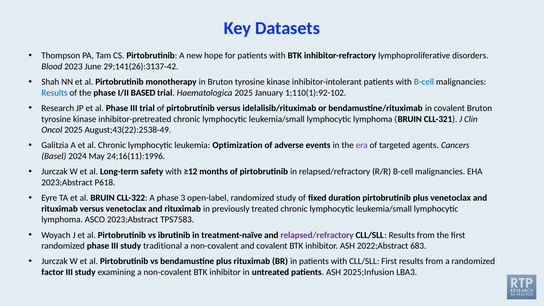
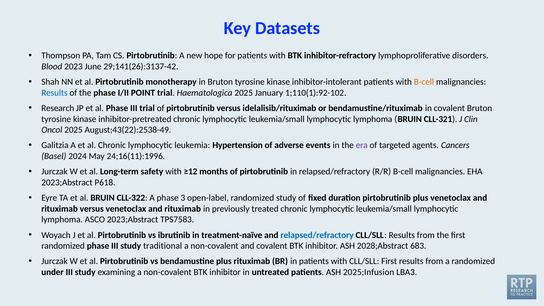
B-cell at (424, 82) colour: blue -> orange
BASED: BASED -> POINT
Optimization: Optimization -> Hypertension
relapsed/refractory at (317, 235) colour: purple -> blue
2022;Abstract: 2022;Abstract -> 2028;Abstract
factor: factor -> under
